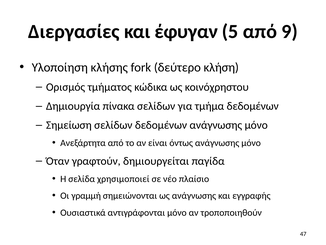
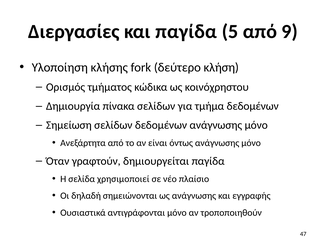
και έφυγαν: έφυγαν -> παγίδα
γραμμή: γραμμή -> δηλαδή
